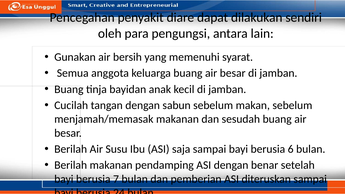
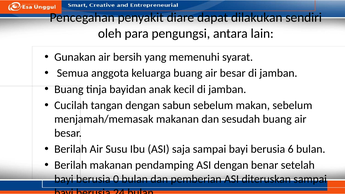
7: 7 -> 0
